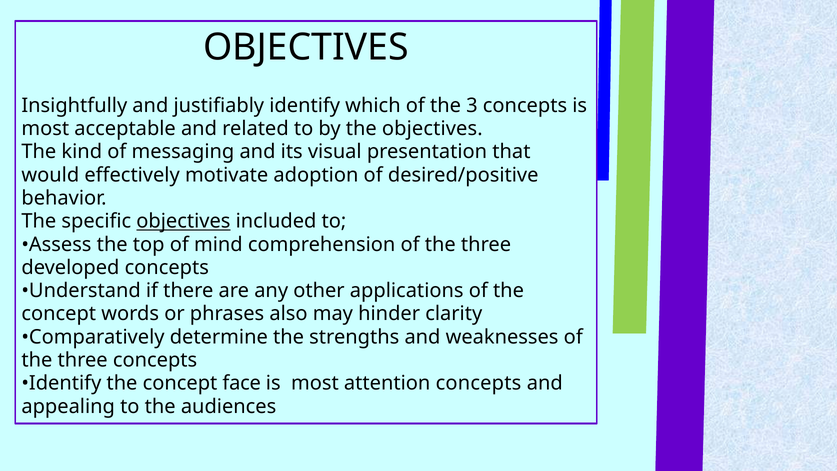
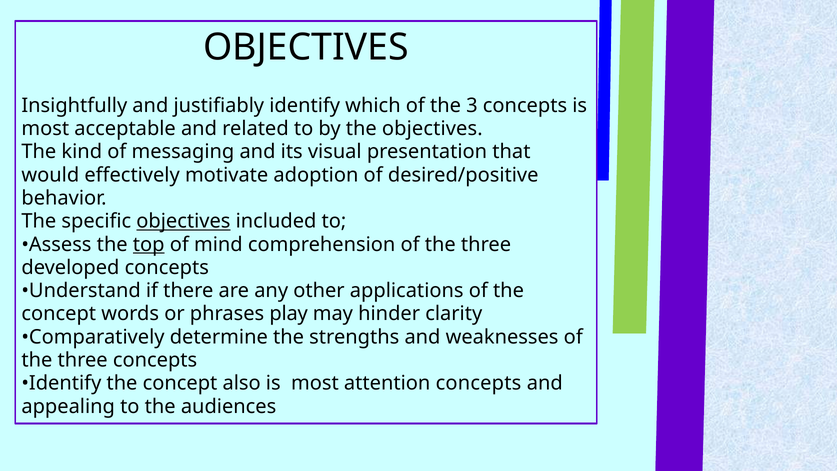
top underline: none -> present
also: also -> play
face: face -> also
